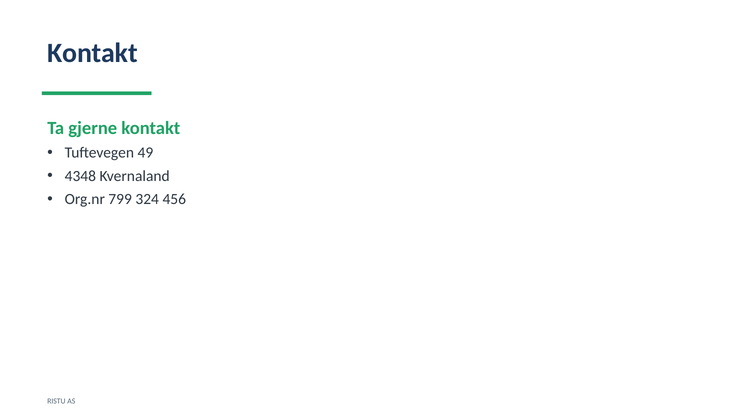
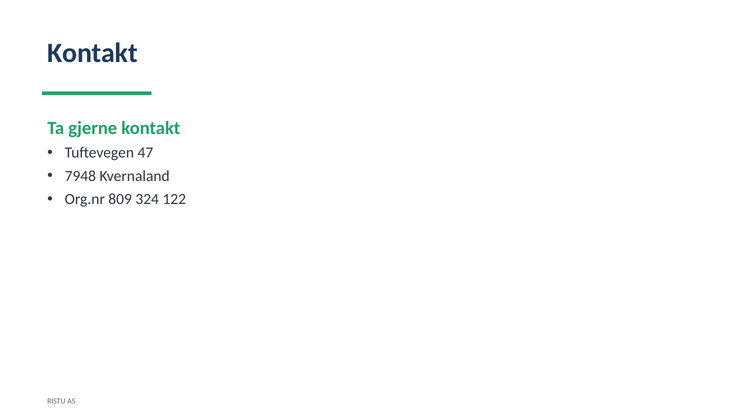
49: 49 -> 47
4348: 4348 -> 7948
799: 799 -> 809
456: 456 -> 122
